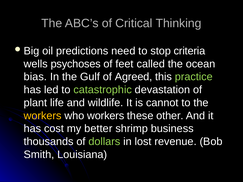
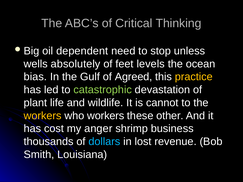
predictions: predictions -> dependent
criteria: criteria -> unless
psychoses: psychoses -> absolutely
called: called -> levels
practice colour: light green -> yellow
better: better -> anger
dollars colour: light green -> light blue
